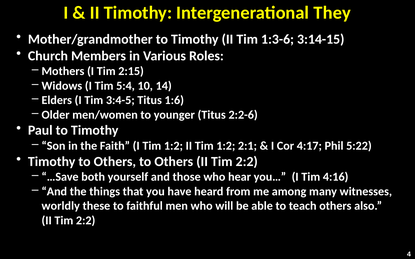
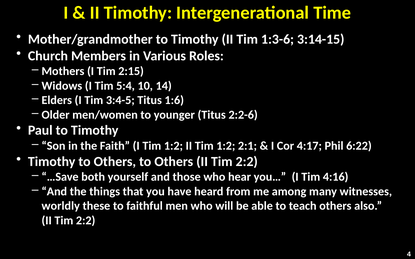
They: They -> Time
5:22: 5:22 -> 6:22
